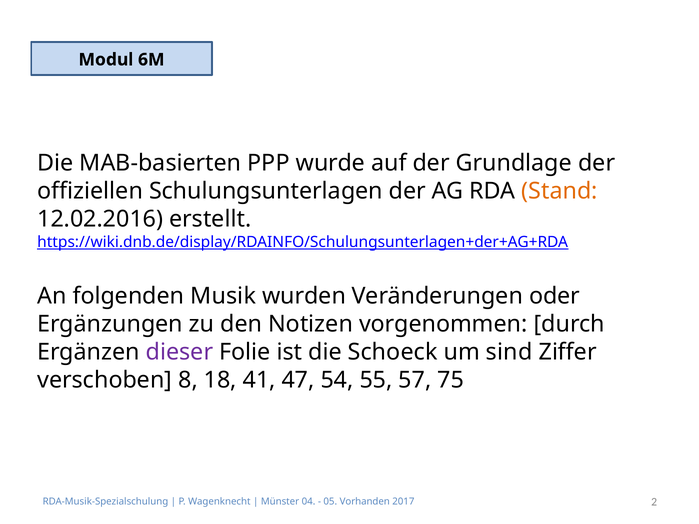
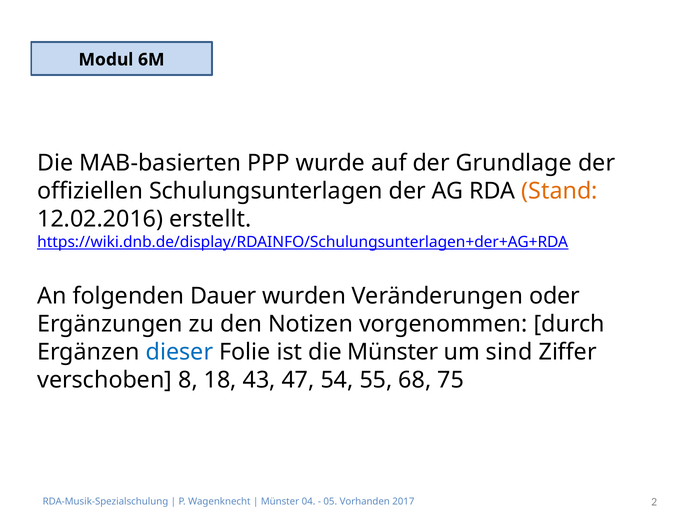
Musik: Musik -> Dauer
dieser colour: purple -> blue
die Schoeck: Schoeck -> Münster
41: 41 -> 43
57: 57 -> 68
